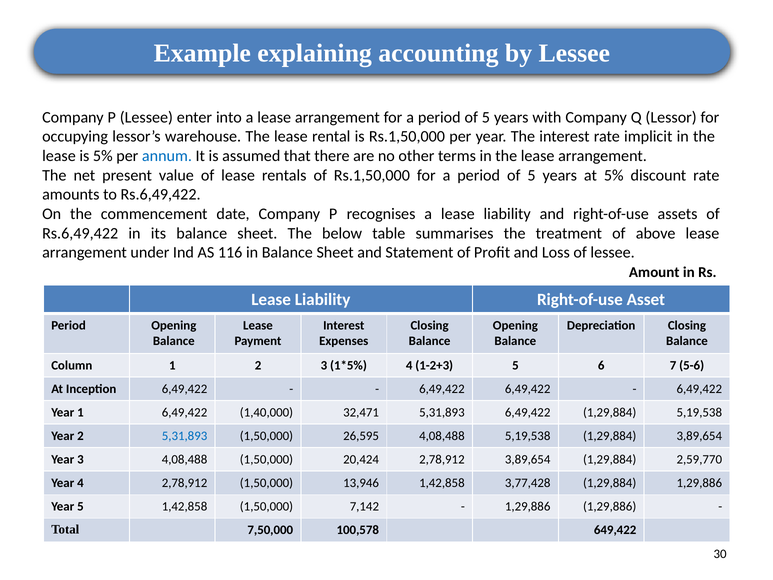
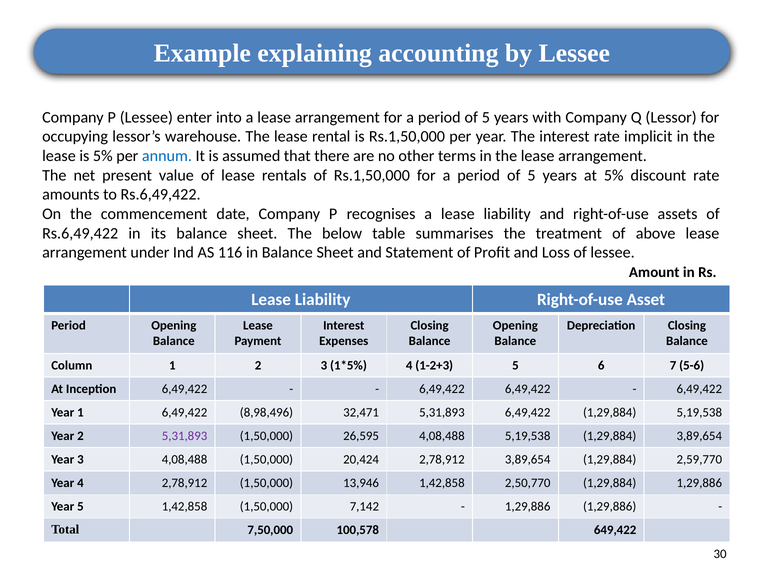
1,40,000: 1,40,000 -> 8,98,496
5,31,893 at (185, 436) colour: blue -> purple
3,77,428: 3,77,428 -> 2,50,770
